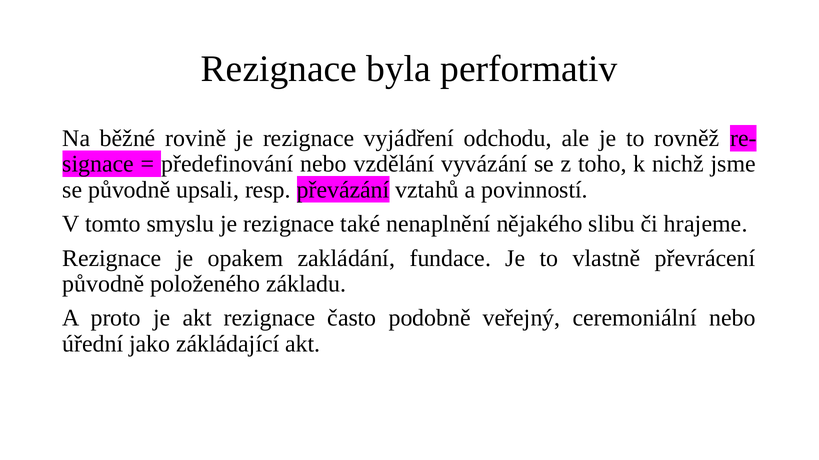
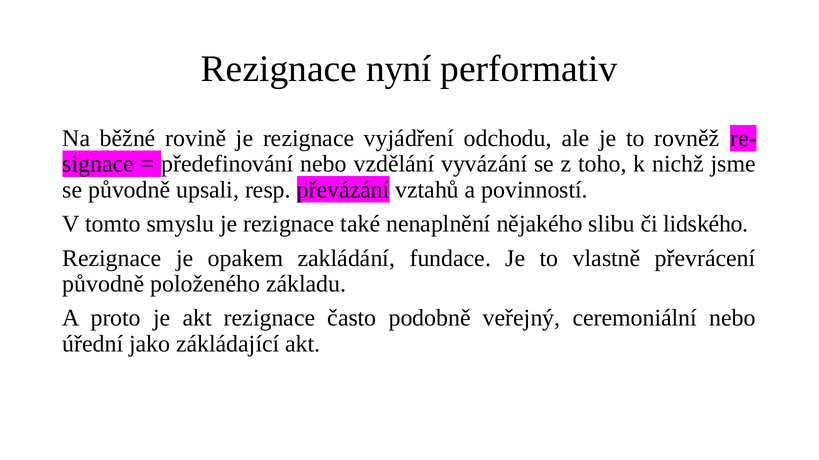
byla: byla -> nyní
hrajeme: hrajeme -> lidského
